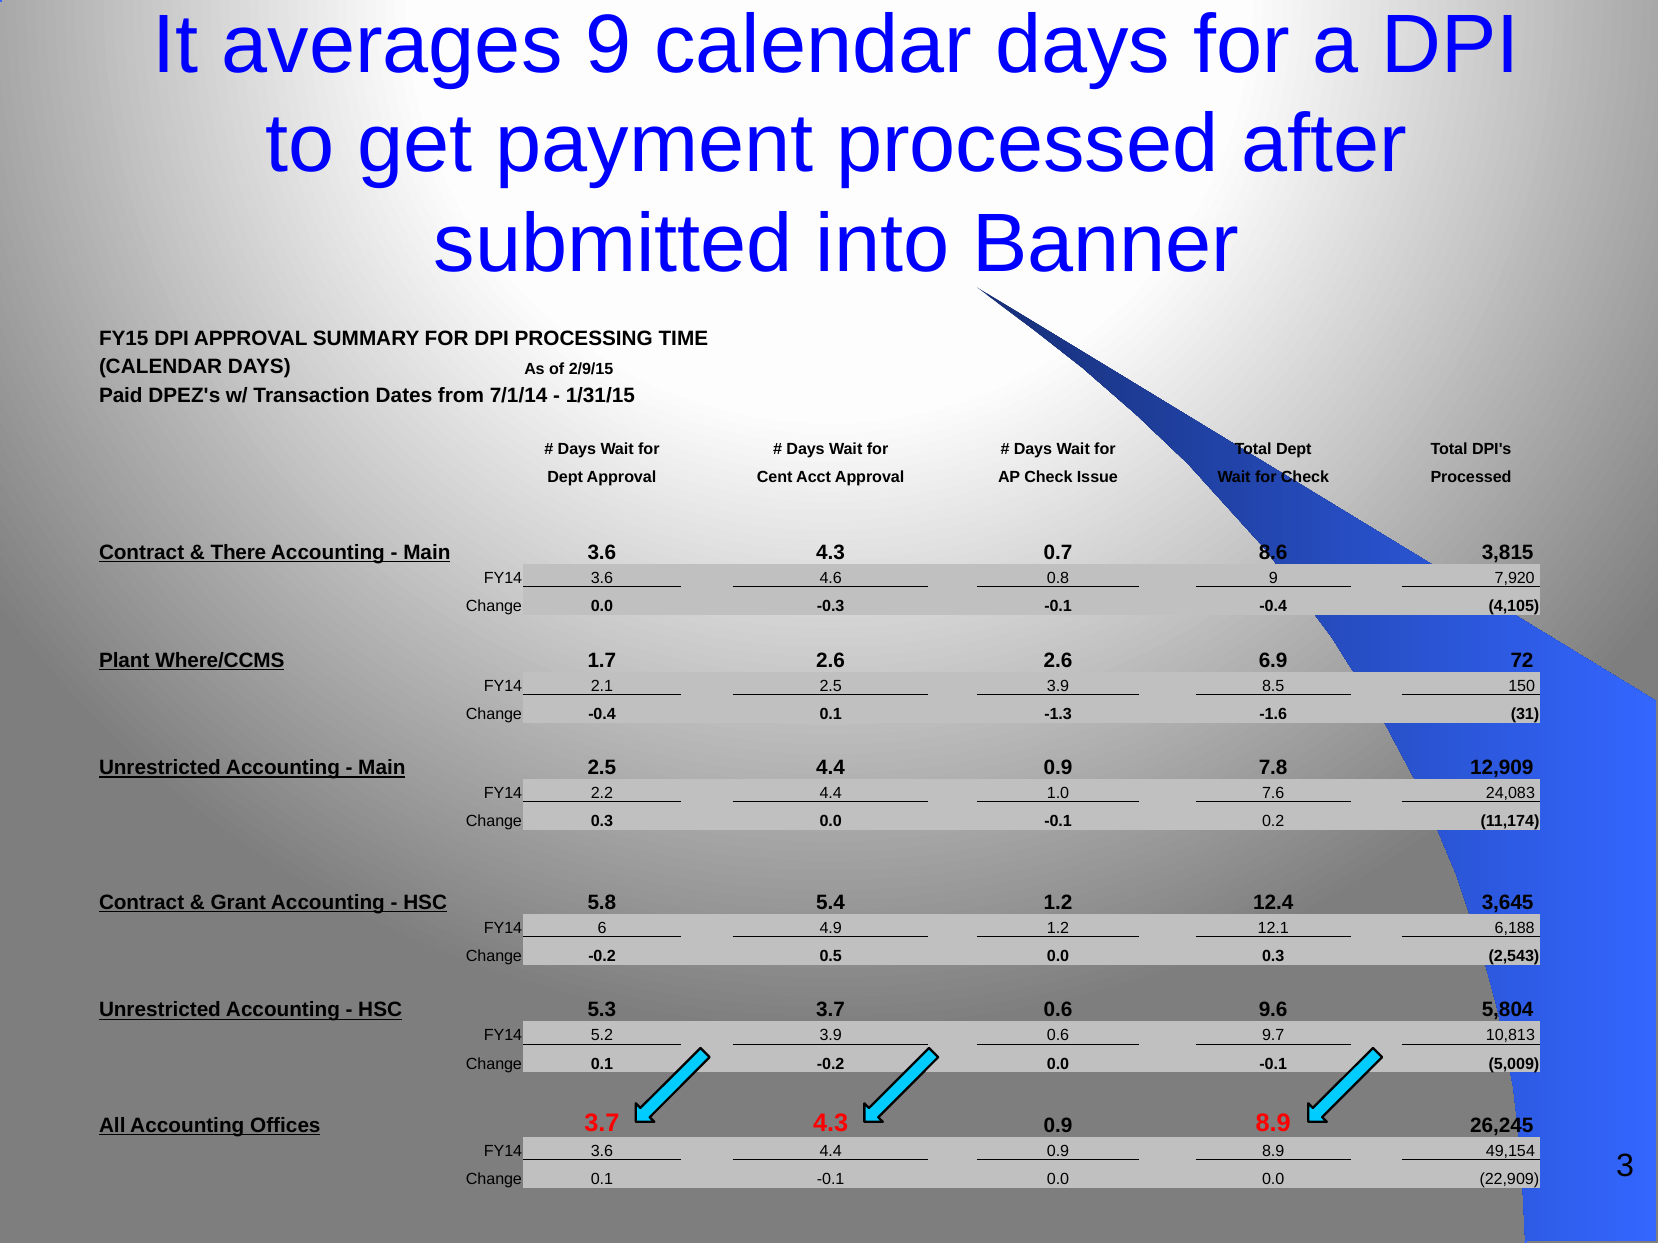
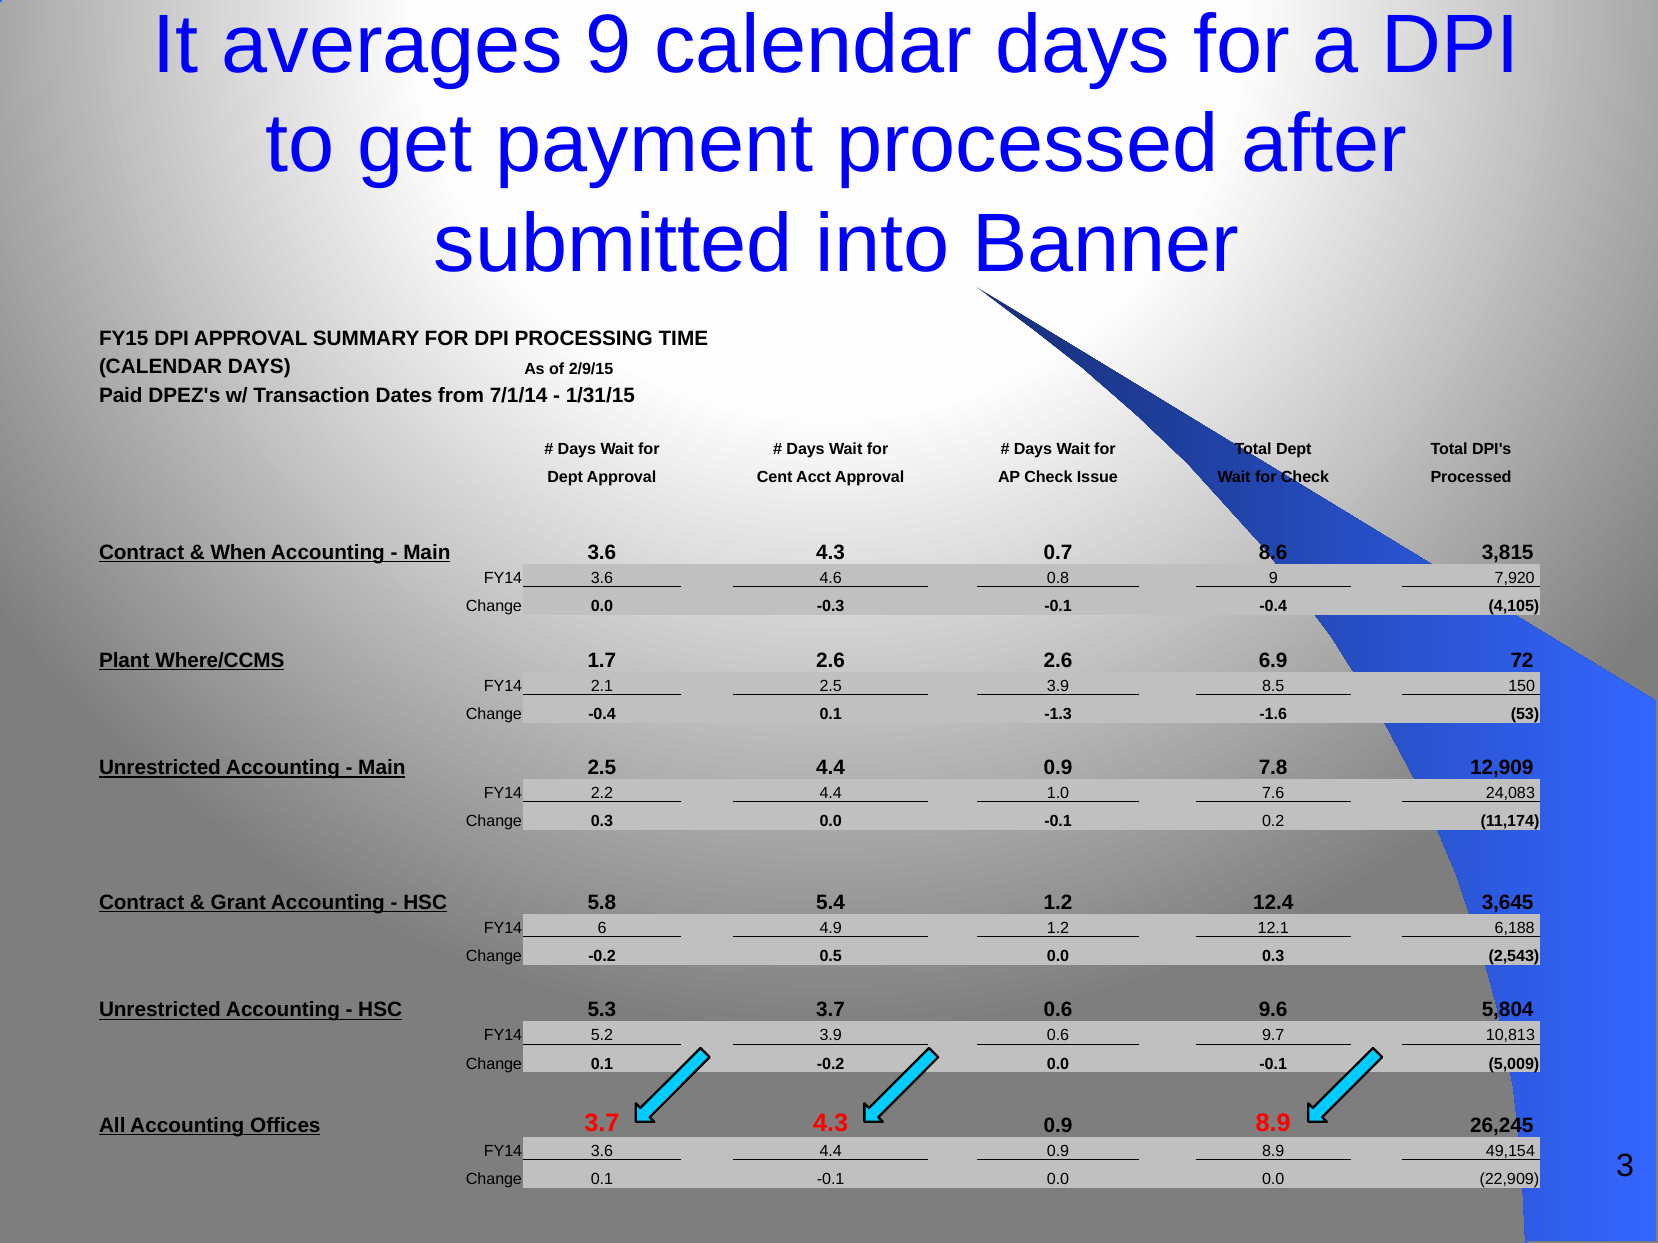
There: There -> When
31: 31 -> 53
